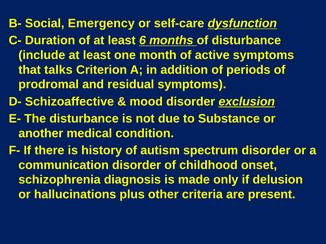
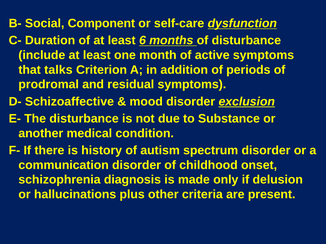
Emergency: Emergency -> Component
